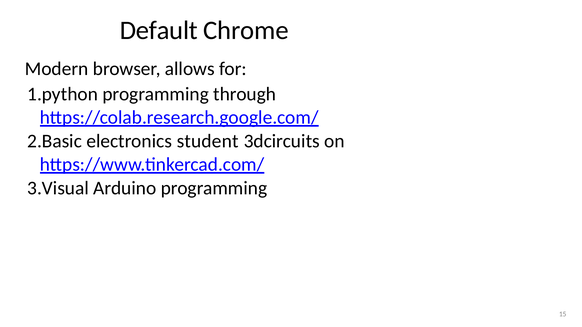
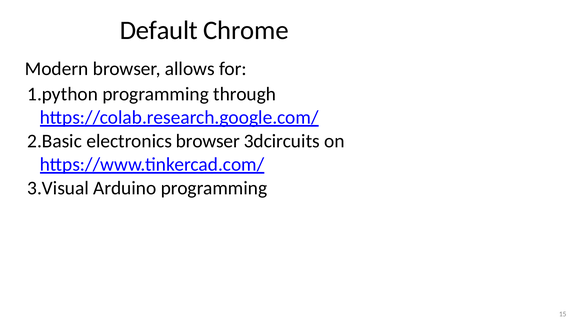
electronics student: student -> browser
